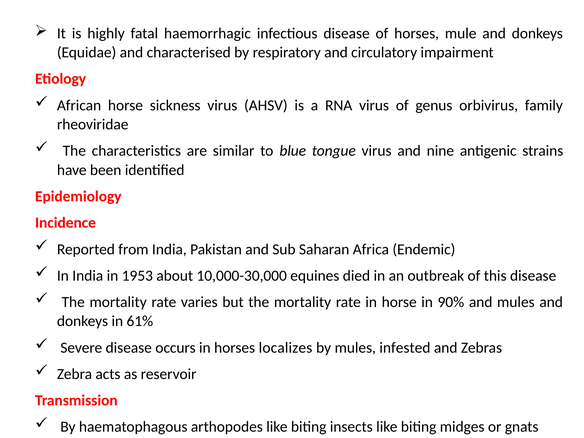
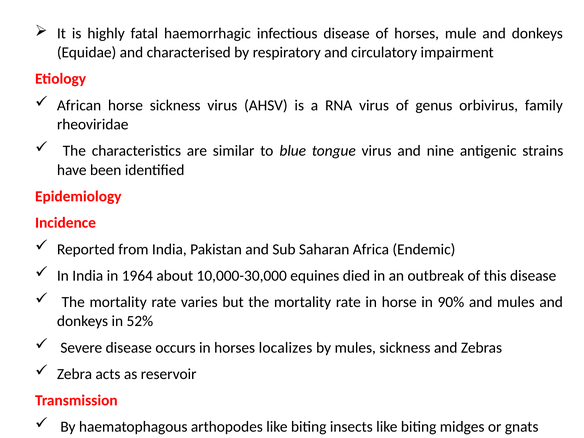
1953: 1953 -> 1964
61%: 61% -> 52%
mules infested: infested -> sickness
